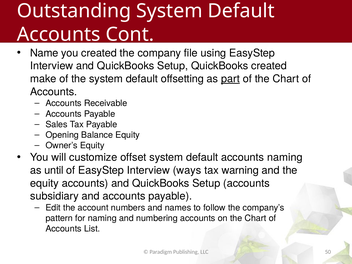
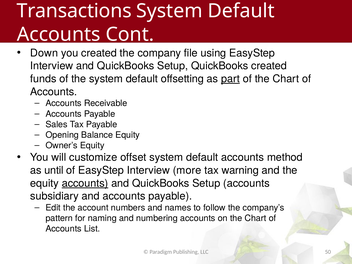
Outstanding: Outstanding -> Transactions
Name: Name -> Down
make: make -> funds
accounts naming: naming -> method
ways: ways -> more
accounts at (85, 183) underline: none -> present
